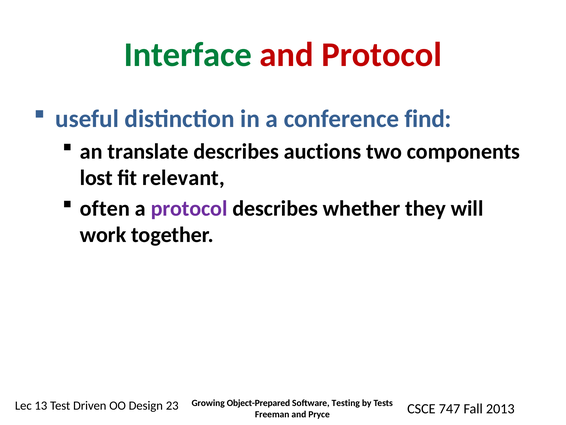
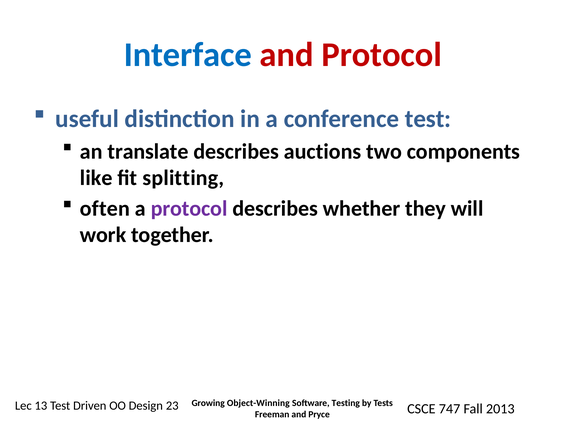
Interface colour: green -> blue
conference find: find -> test
lost: lost -> like
relevant: relevant -> splitting
Object-Prepared: Object-Prepared -> Object-Winning
